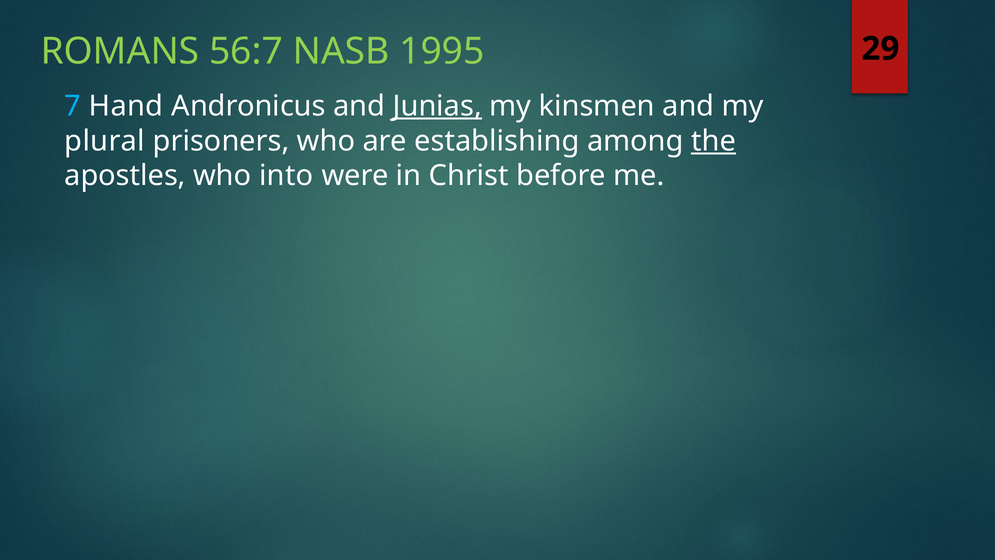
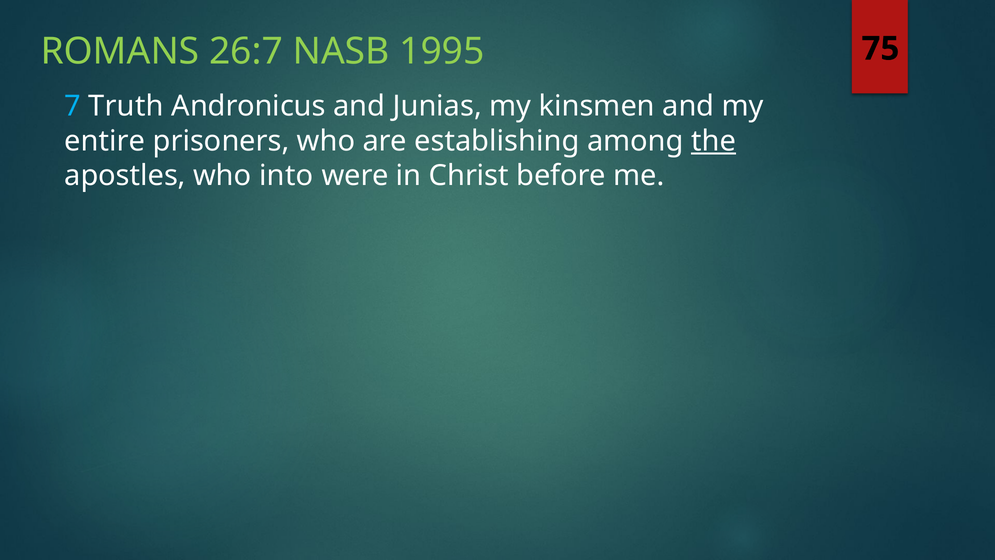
56:7: 56:7 -> 26:7
29: 29 -> 75
Hand: Hand -> Truth
Junias underline: present -> none
plural: plural -> entire
